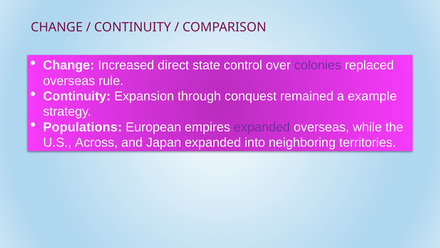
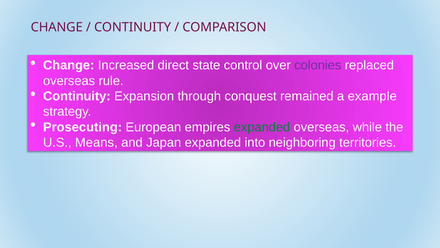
Populations: Populations -> Prosecuting
expanded at (262, 127) colour: purple -> green
Across: Across -> Means
